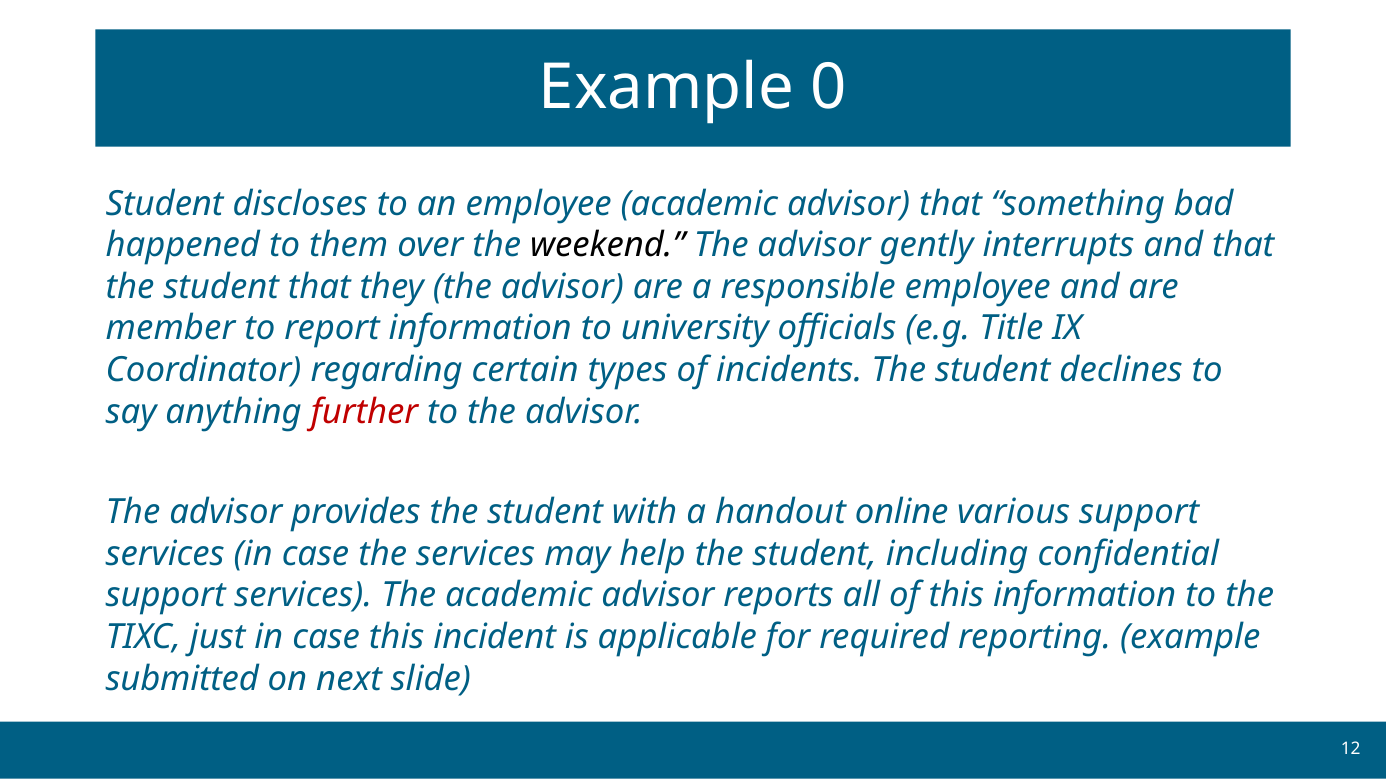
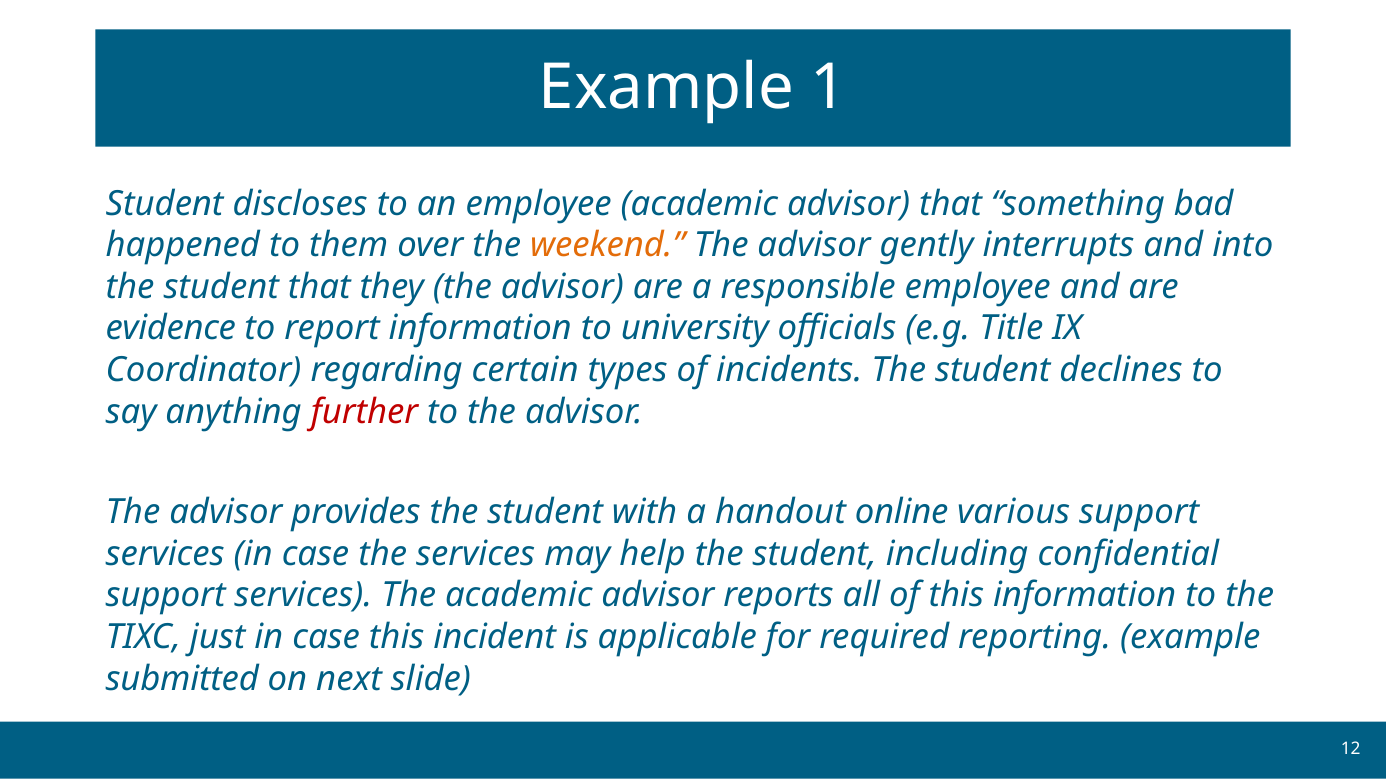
0: 0 -> 1
weekend colour: black -> orange
and that: that -> into
member: member -> evidence
